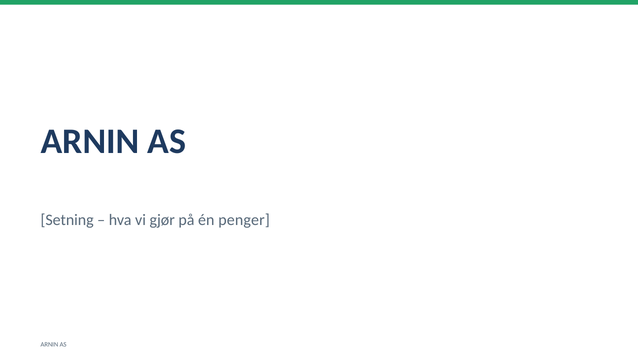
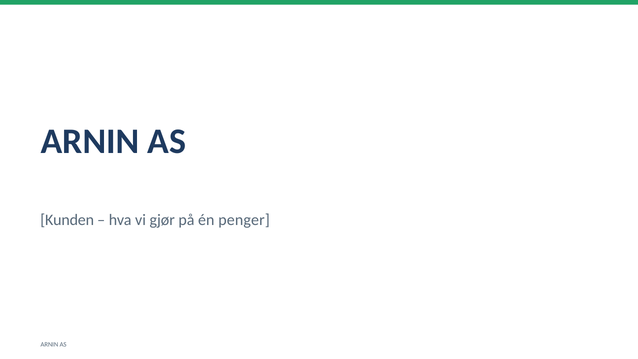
Setning: Setning -> Kunden
